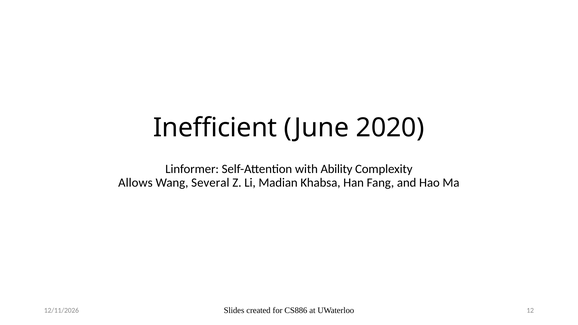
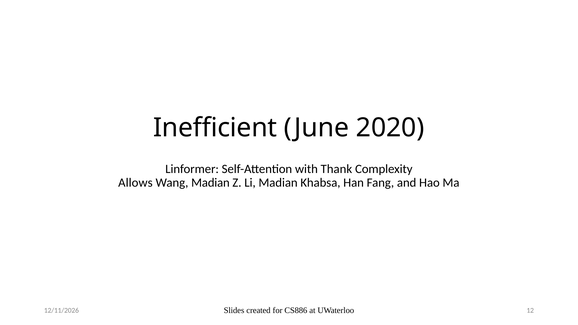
Ability: Ability -> Thank
Wang Several: Several -> Madian
